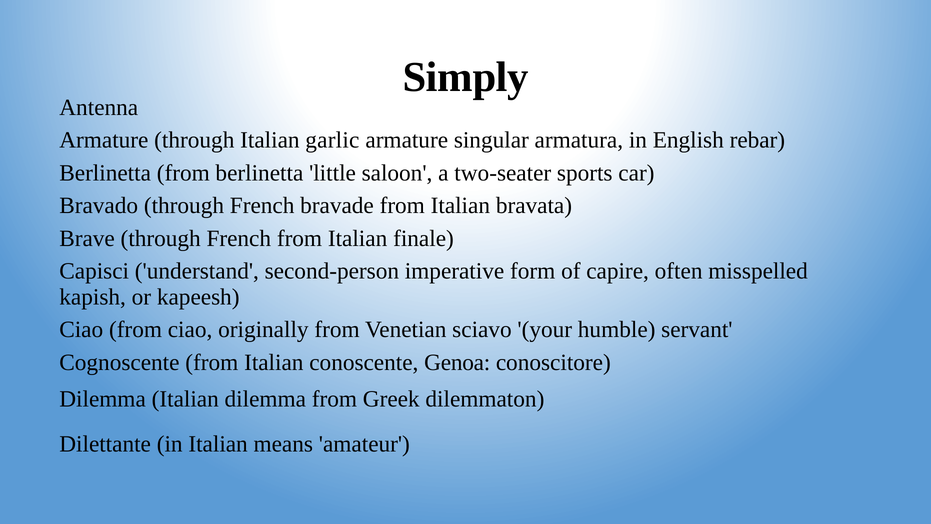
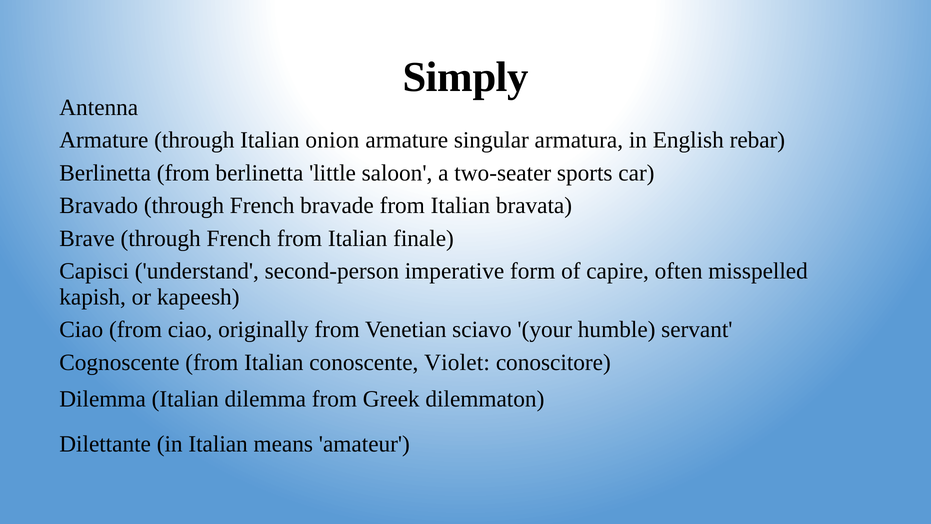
garlic: garlic -> onion
Genoa: Genoa -> Violet
